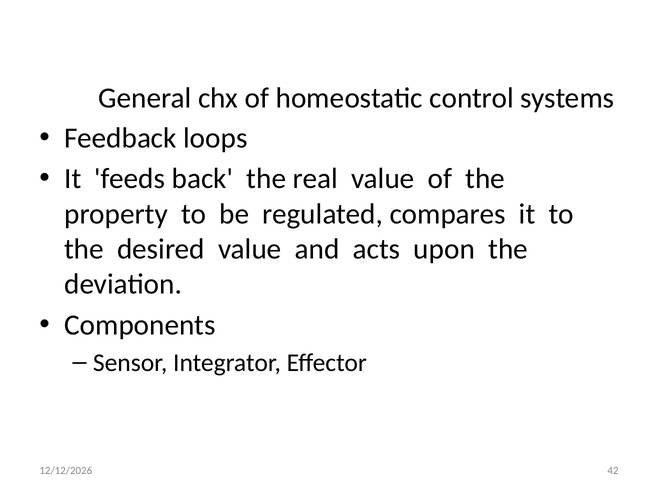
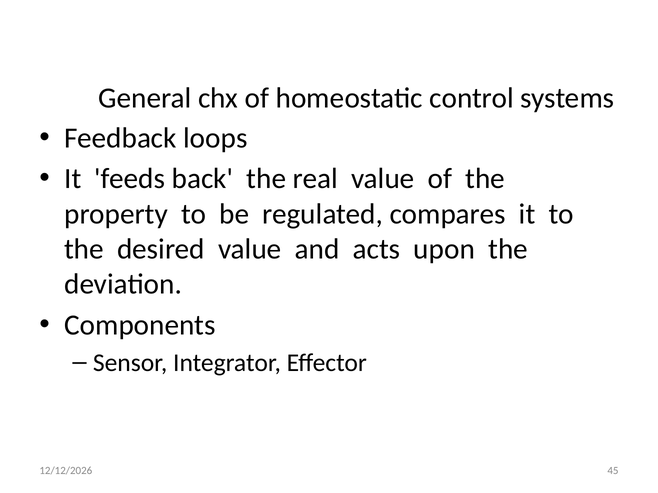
42: 42 -> 45
